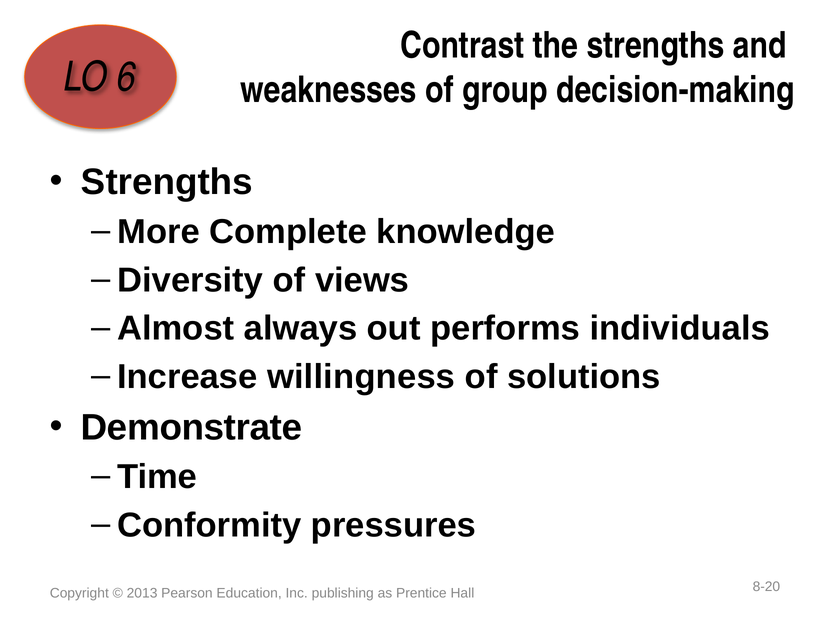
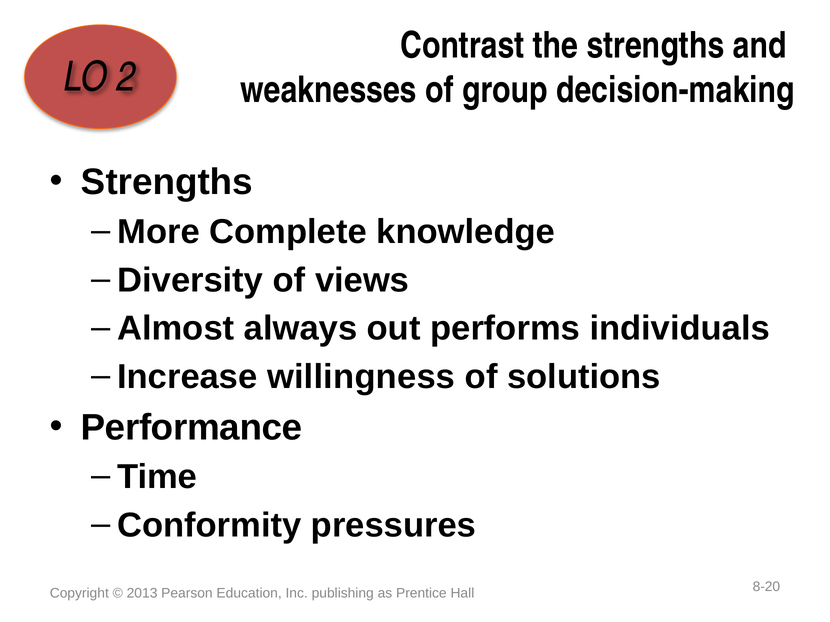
6: 6 -> 2
Demonstrate: Demonstrate -> Performance
